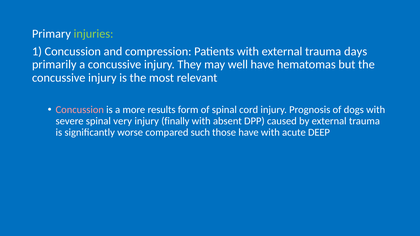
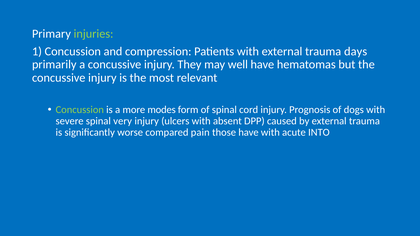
Concussion at (80, 110) colour: pink -> light green
results: results -> modes
finally: finally -> ulcers
such: such -> pain
DEEP: DEEP -> INTO
